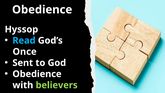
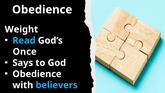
Hyssop: Hyssop -> Weight
Sent: Sent -> Says
believers colour: light green -> light blue
